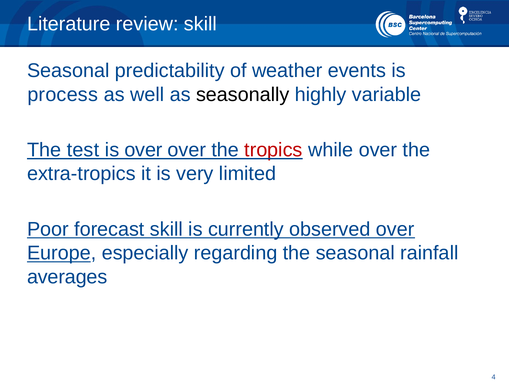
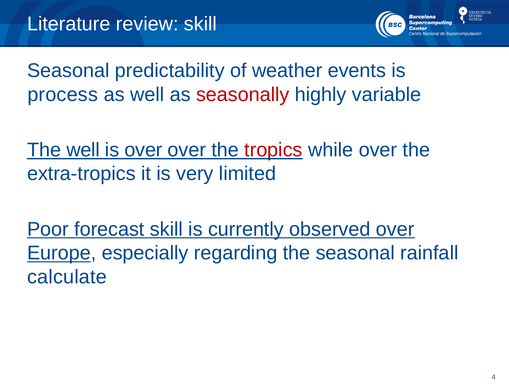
seasonally colour: black -> red
The test: test -> well
averages: averages -> calculate
